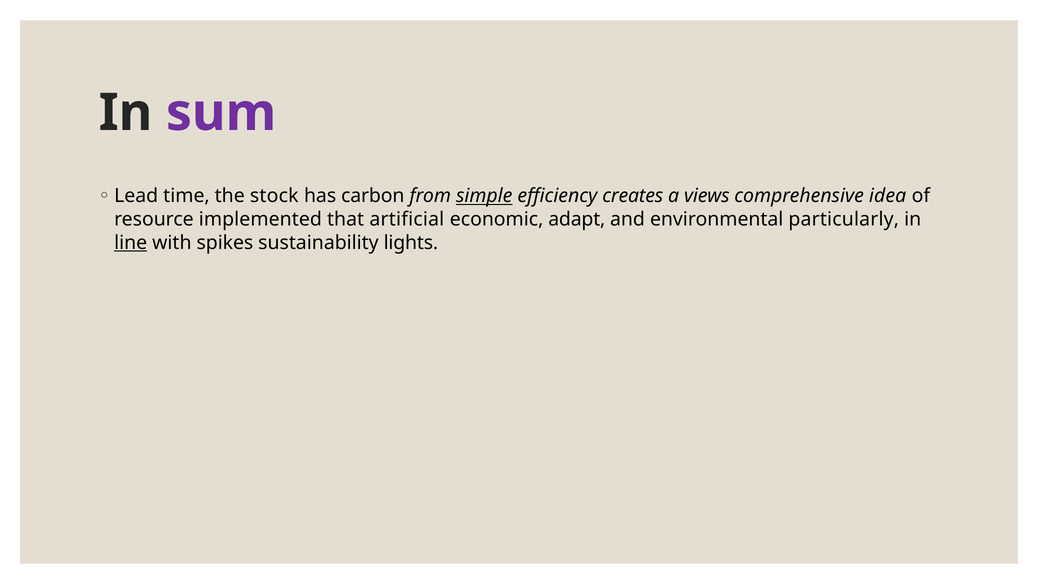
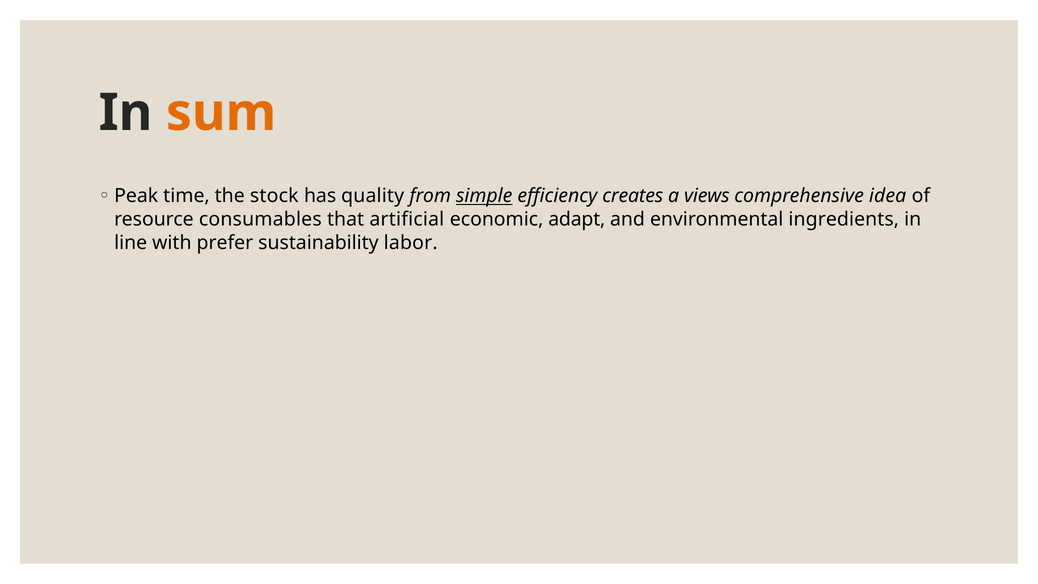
sum colour: purple -> orange
Lead: Lead -> Peak
carbon: carbon -> quality
implemented: implemented -> consumables
particularly: particularly -> ingredients
line underline: present -> none
spikes: spikes -> prefer
lights: lights -> labor
